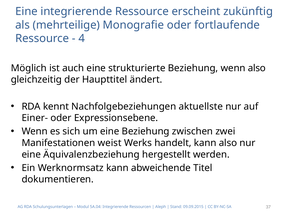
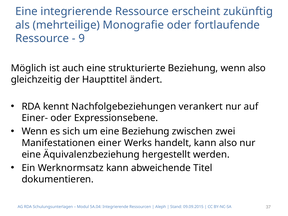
4: 4 -> 9
aktuellste: aktuellste -> verankert
weist: weist -> einer
